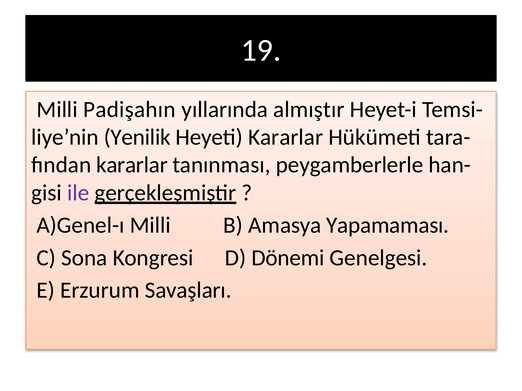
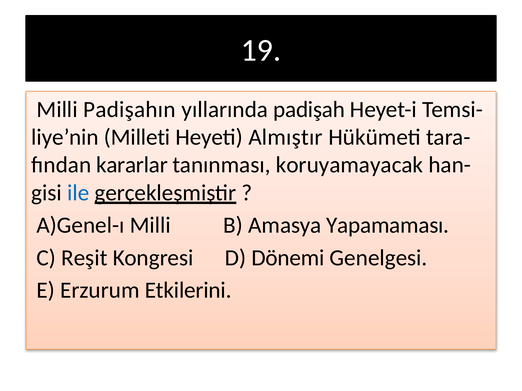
almıştır: almıştır -> padişah
Yenilik: Yenilik -> Milleti
Heyeti Kararlar: Kararlar -> Almıştır
peygamberlerle: peygamberlerle -> koruyamayacak
ile colour: purple -> blue
Sona: Sona -> Reşit
Savaşları: Savaşları -> Etkilerini
